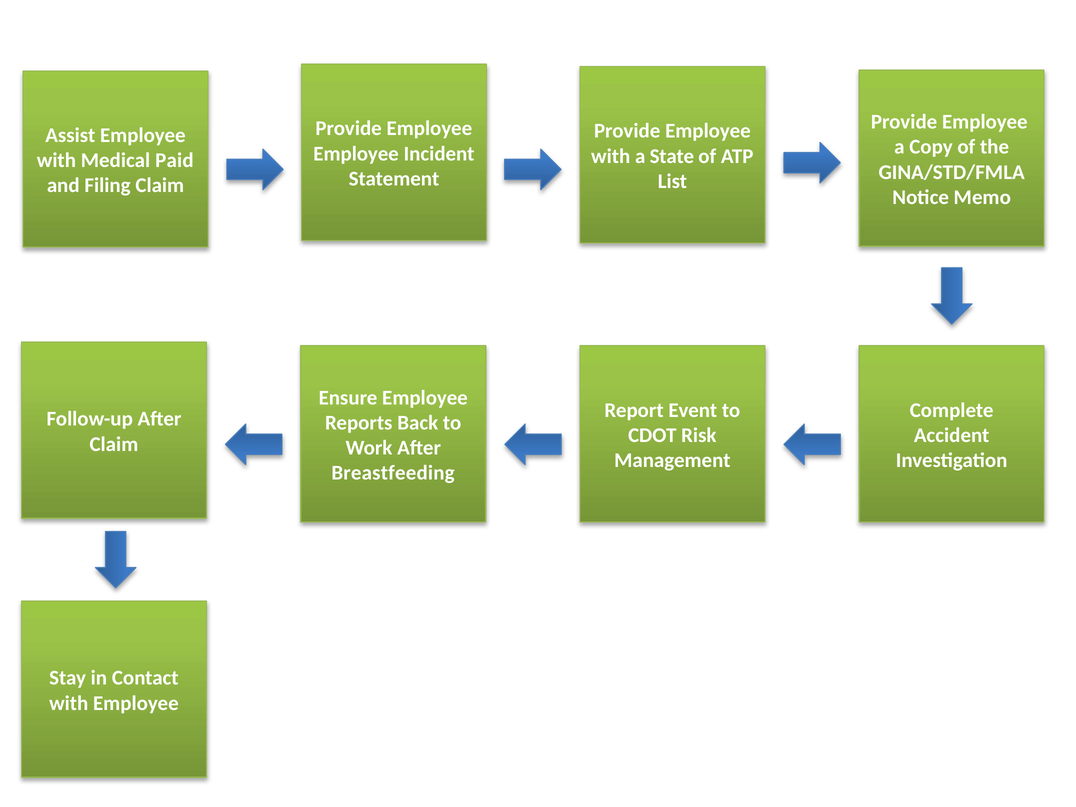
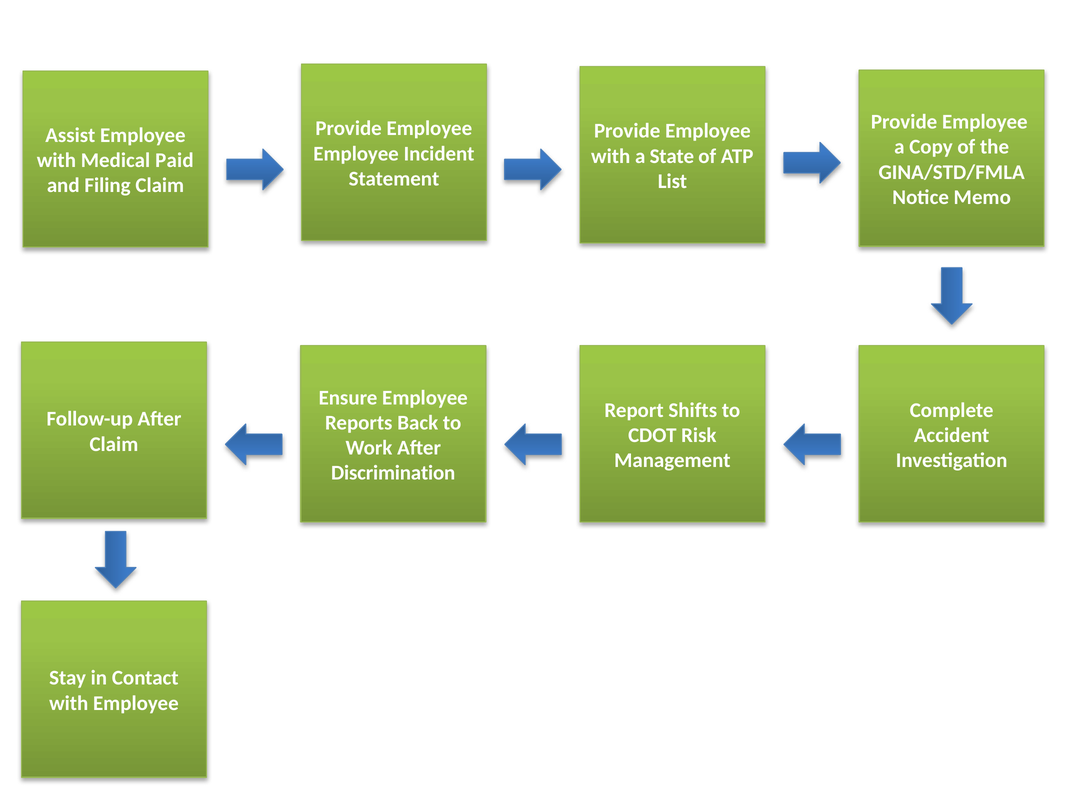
Event: Event -> Shifts
Breastfeeding: Breastfeeding -> Discrimination
